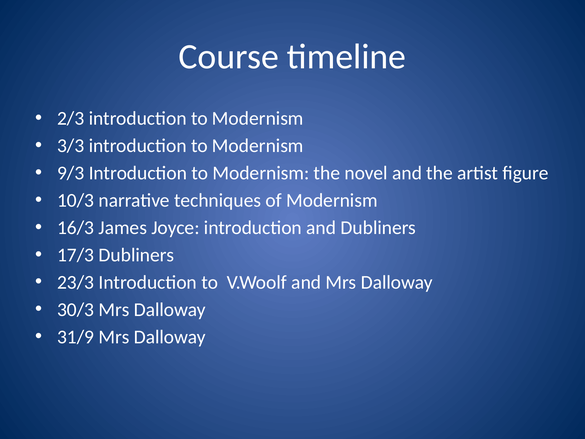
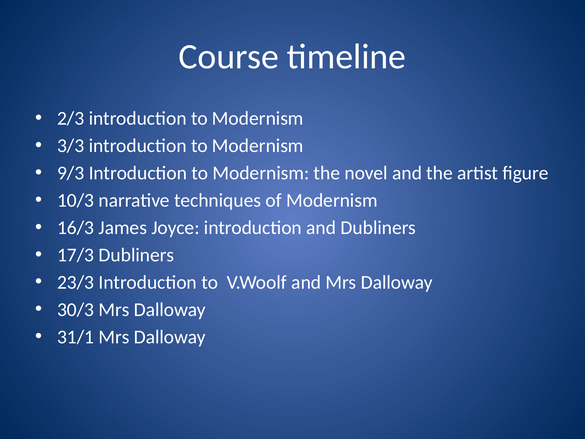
31/9: 31/9 -> 31/1
